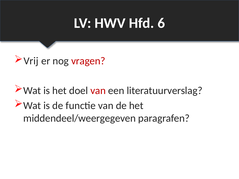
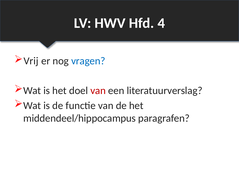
6: 6 -> 4
vragen colour: red -> blue
middendeel/weergegeven: middendeel/weergegeven -> middendeel/hippocampus
